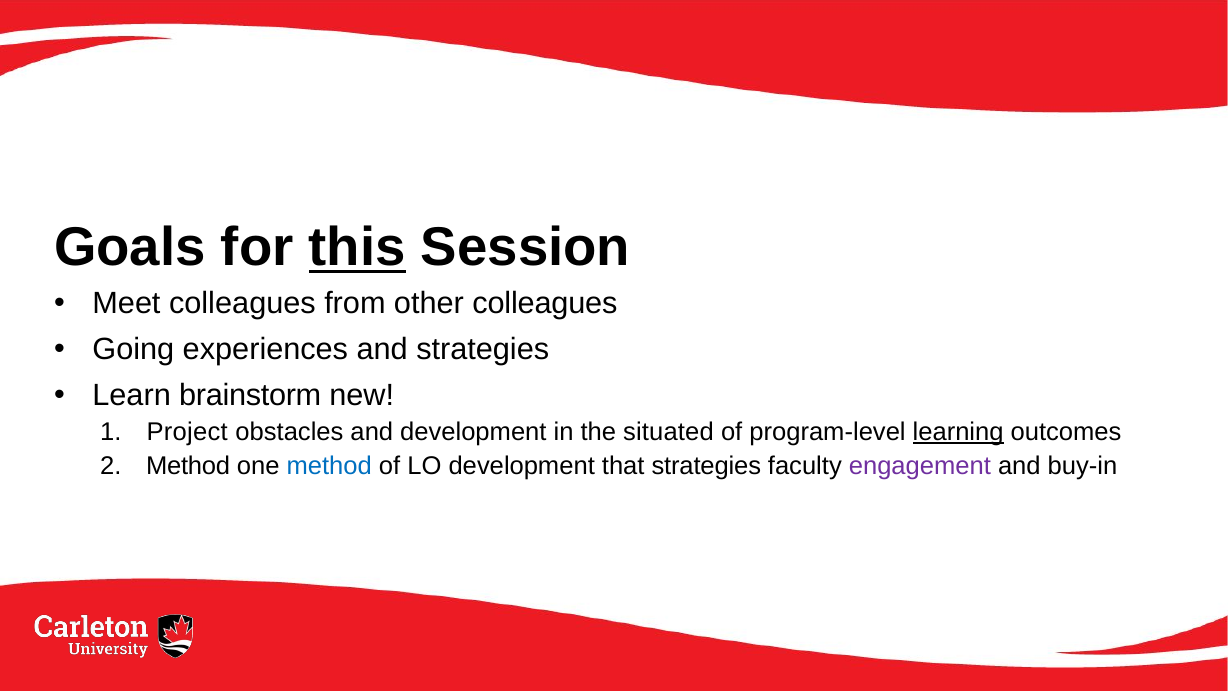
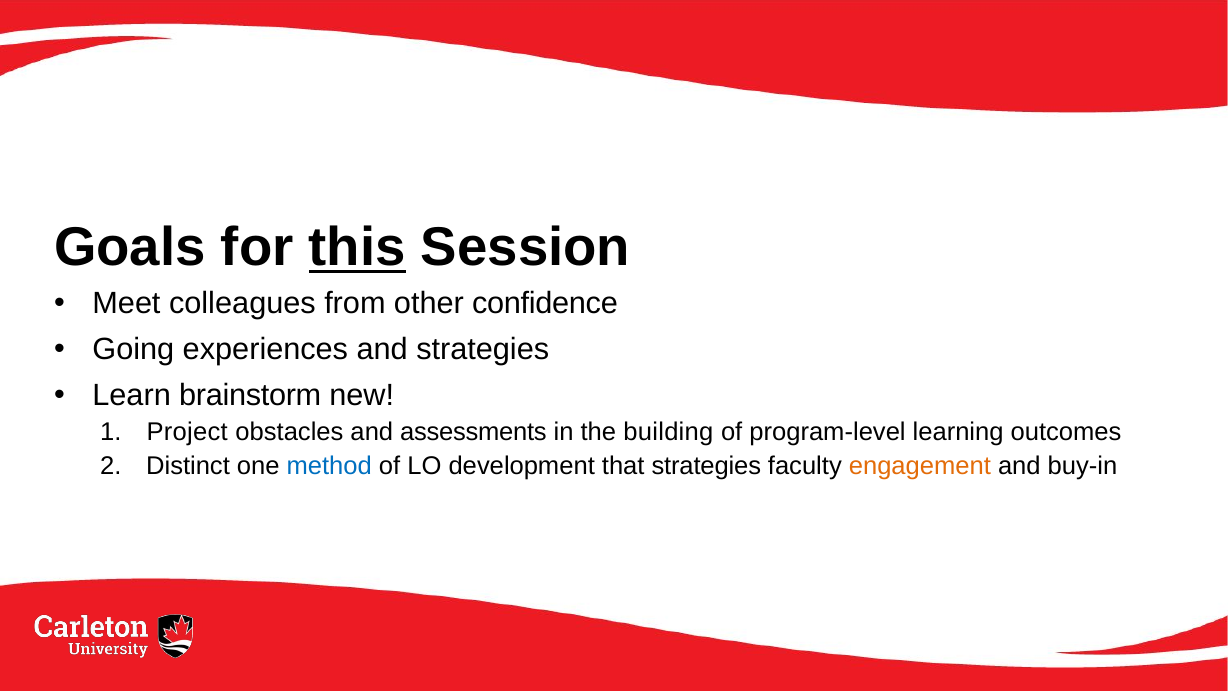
other colleagues: colleagues -> confidence
and development: development -> assessments
situated: situated -> building
learning underline: present -> none
Method at (188, 466): Method -> Distinct
engagement colour: purple -> orange
